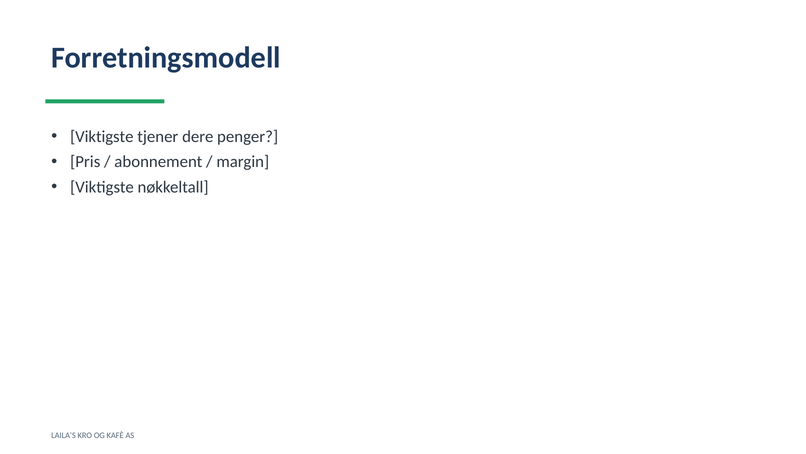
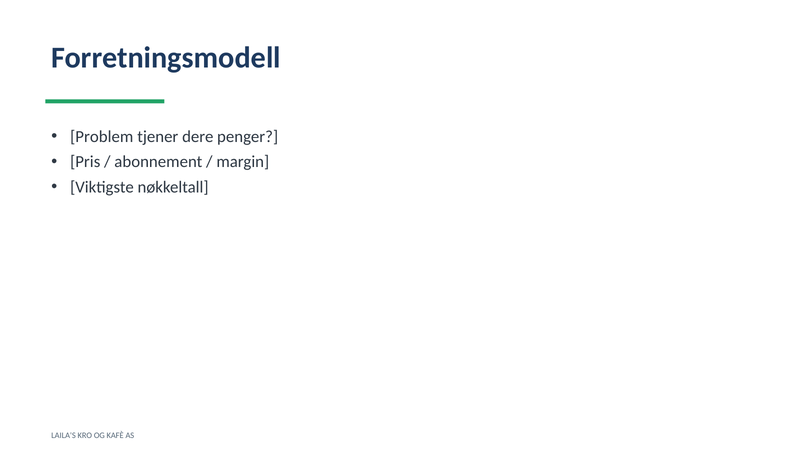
Viktigste at (102, 137): Viktigste -> Problem
